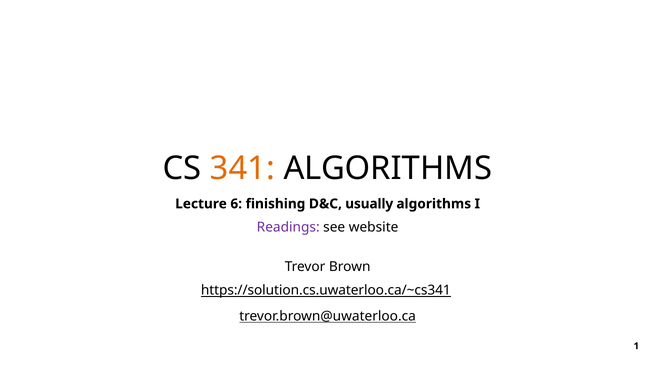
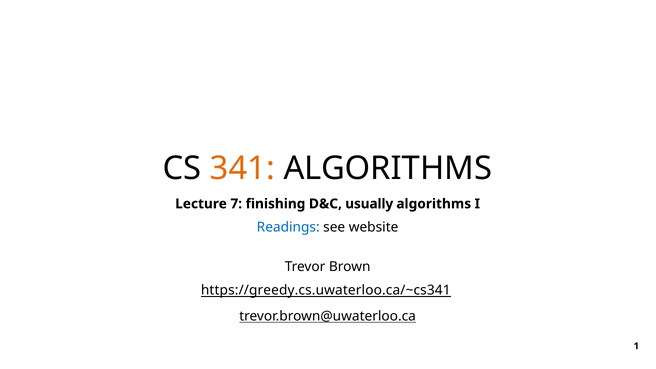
6: 6 -> 7
Readings colour: purple -> blue
https://solution.cs.uwaterloo.ca/~cs341: https://solution.cs.uwaterloo.ca/~cs341 -> https://greedy.cs.uwaterloo.ca/~cs341
